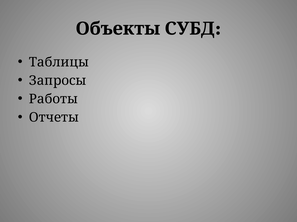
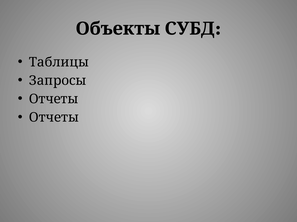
Работы at (53, 99): Работы -> Отчеты
